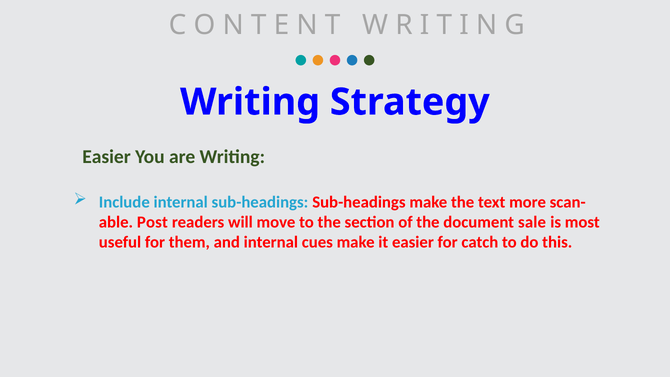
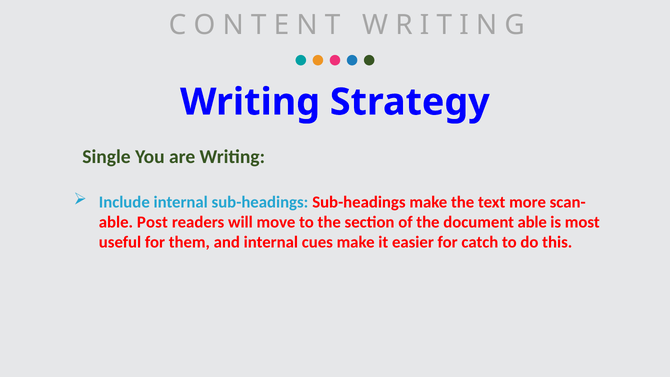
Easier at (107, 157): Easier -> Single
document sale: sale -> able
